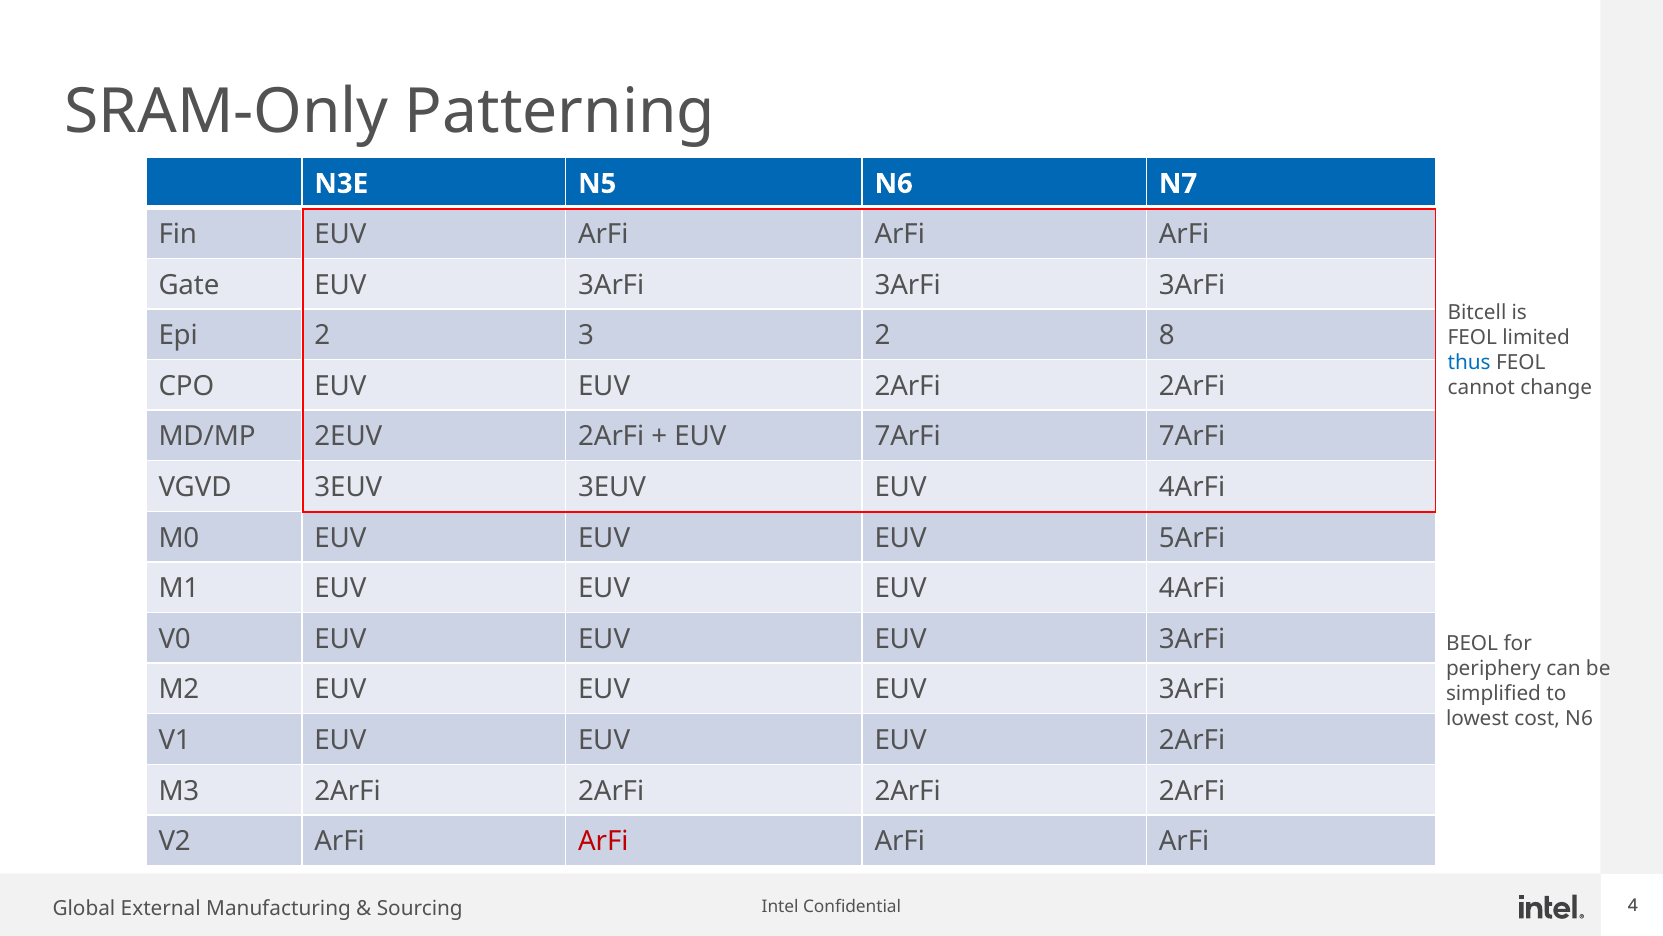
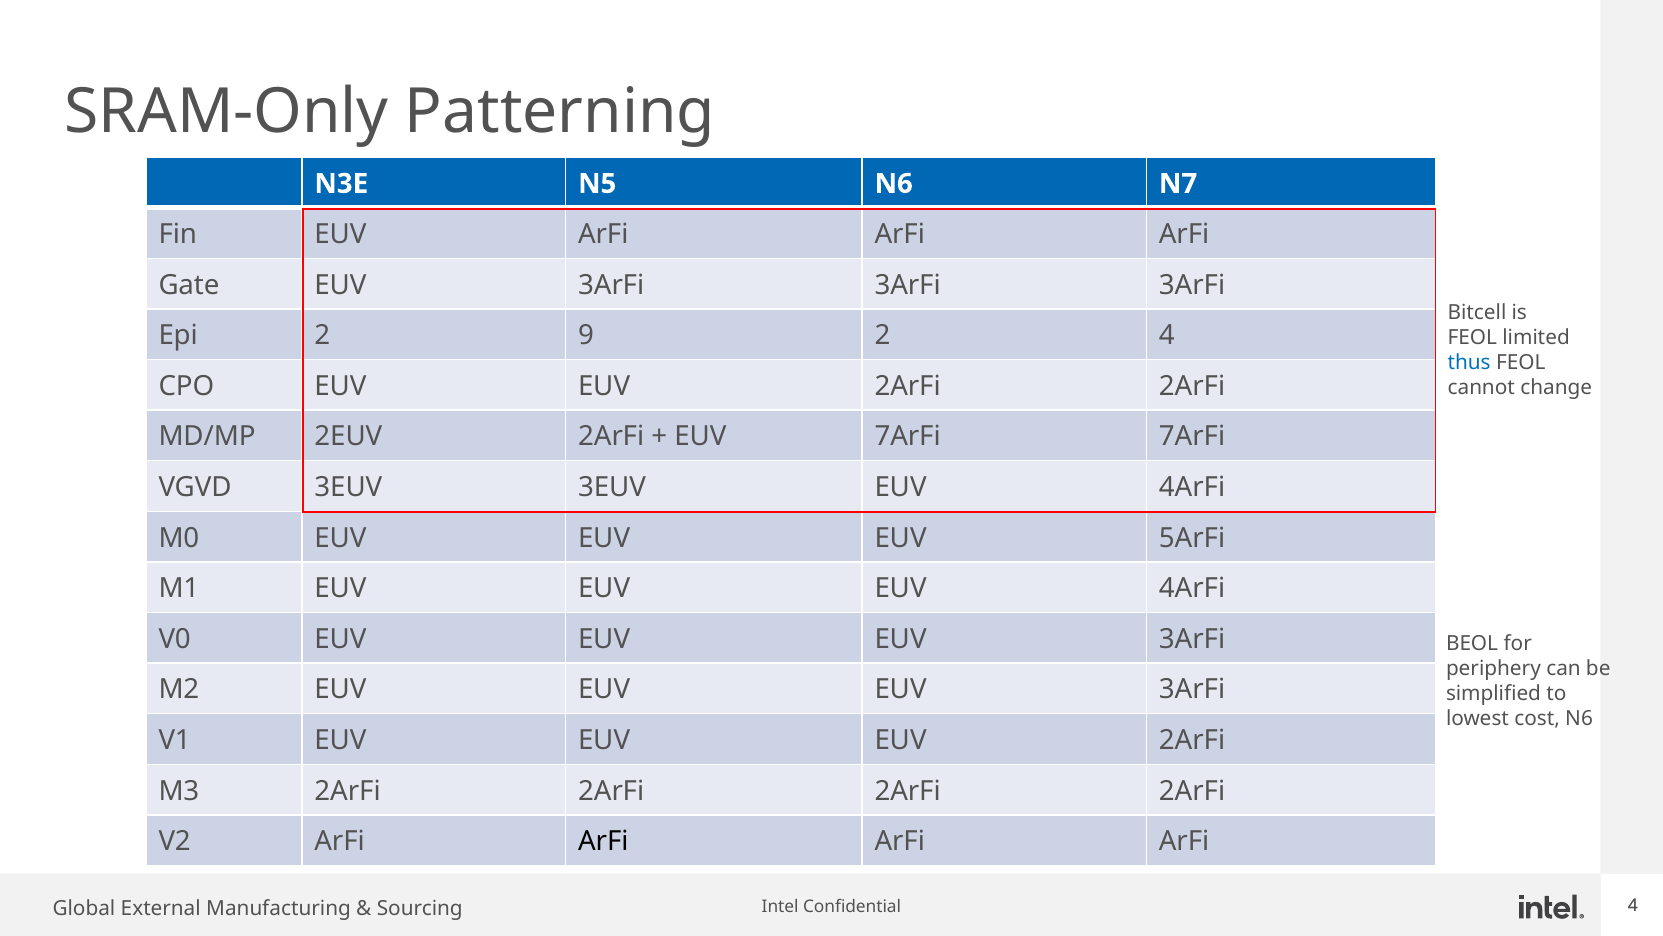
3: 3 -> 9
2 8: 8 -> 4
ArFi at (603, 841) colour: red -> black
